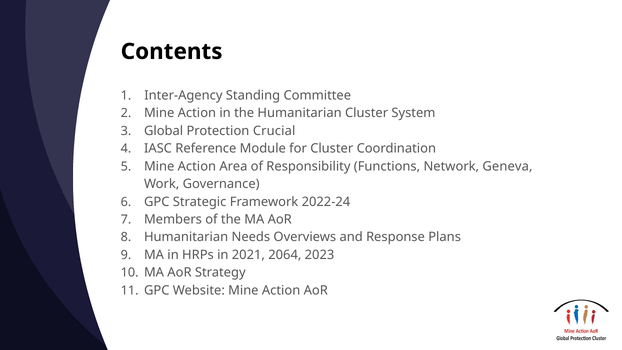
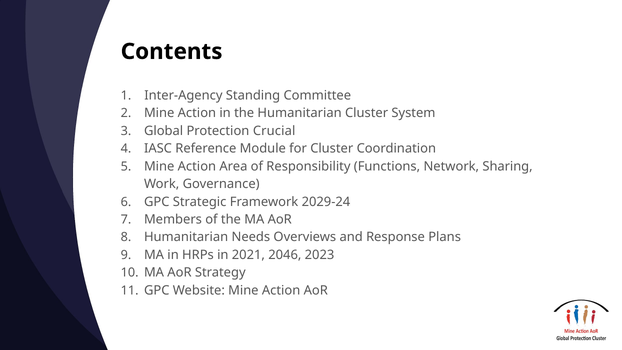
Geneva: Geneva -> Sharing
2022-24: 2022-24 -> 2029-24
2064: 2064 -> 2046
